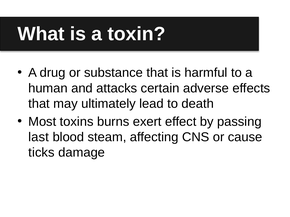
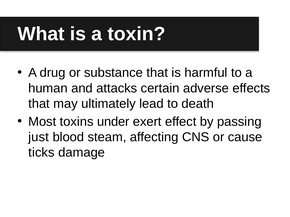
burns: burns -> under
last: last -> just
